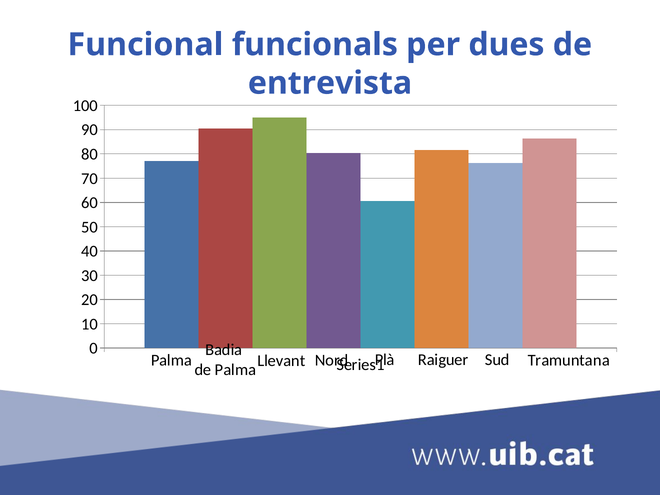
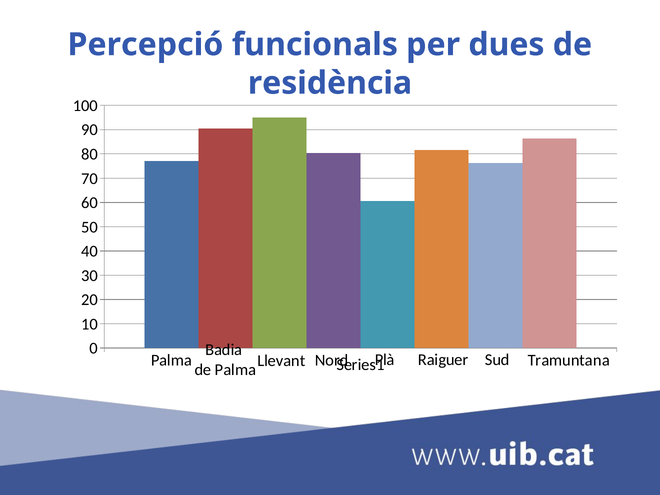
Funcional: Funcional -> Percepció
entrevista: entrevista -> residència
